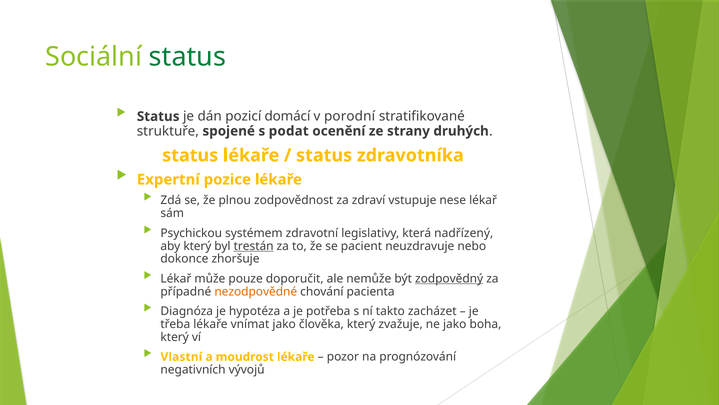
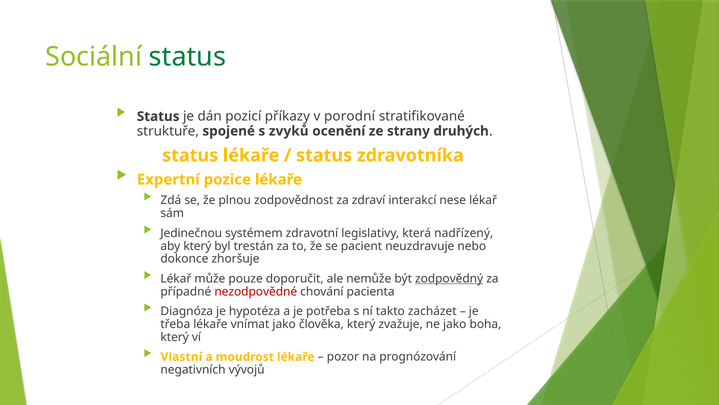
domácí: domácí -> příkazy
podat: podat -> zvyků
vstupuje: vstupuje -> interakcí
Psychickou: Psychickou -> Jedinečnou
trestán underline: present -> none
nezodpovědné colour: orange -> red
